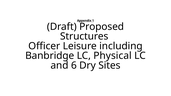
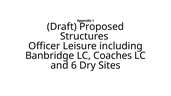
Physical: Physical -> Coaches
